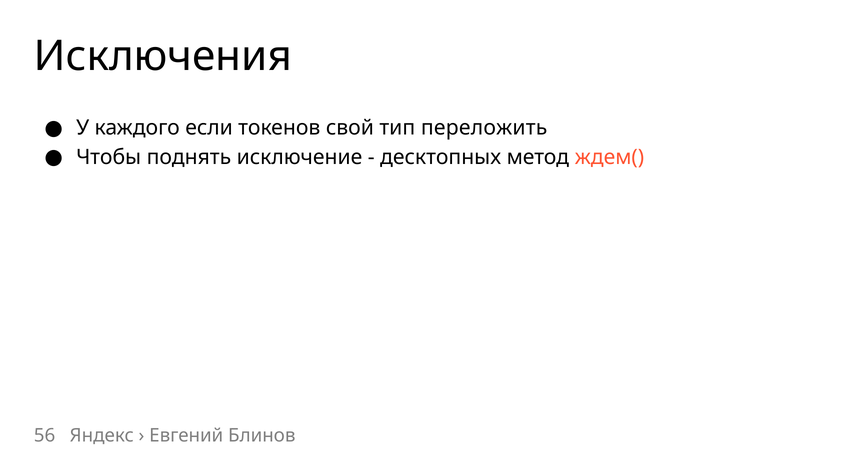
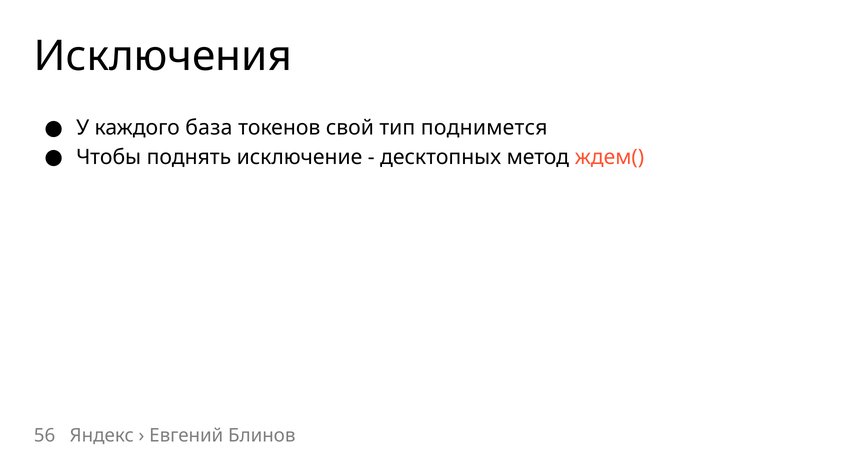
если: если -> база
переложить: переложить -> поднимется
